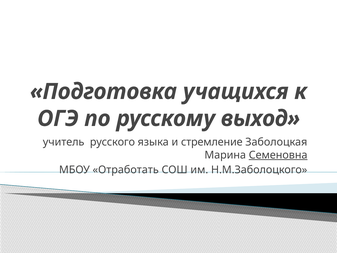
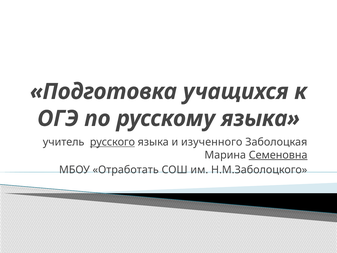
русскому выход: выход -> языка
русского underline: none -> present
стремление: стремление -> изученного
